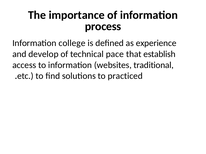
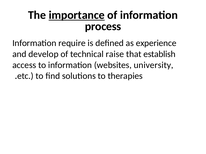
importance underline: none -> present
college: college -> require
pace: pace -> raise
traditional: traditional -> university
practiced: practiced -> therapies
